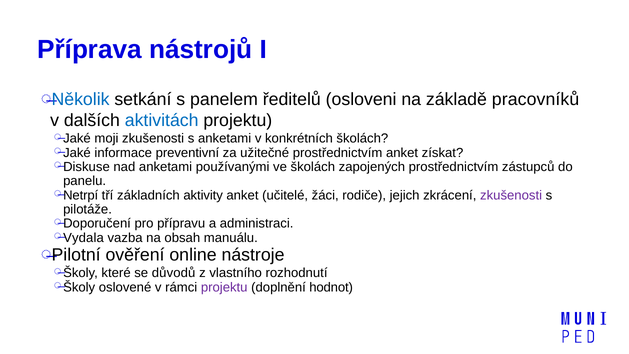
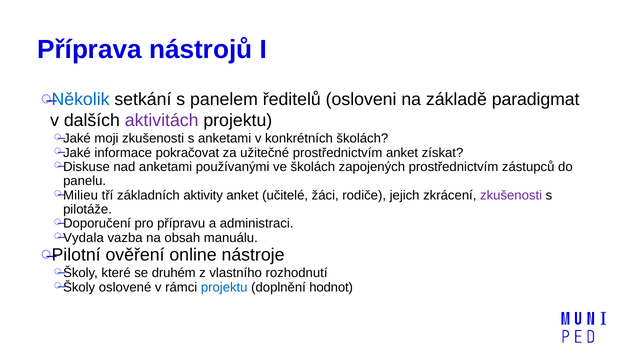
pracovníků: pracovníků -> paradigmat
aktivitách colour: blue -> purple
preventivní: preventivní -> pokračovat
Netrpí: Netrpí -> Milieu
důvodů: důvodů -> druhém
projektu at (224, 287) colour: purple -> blue
